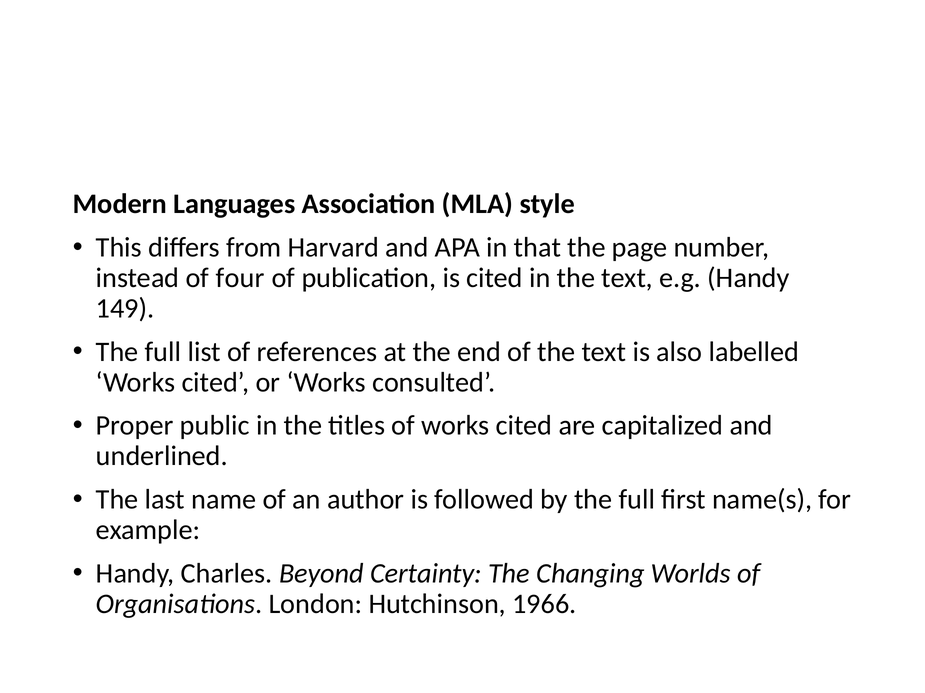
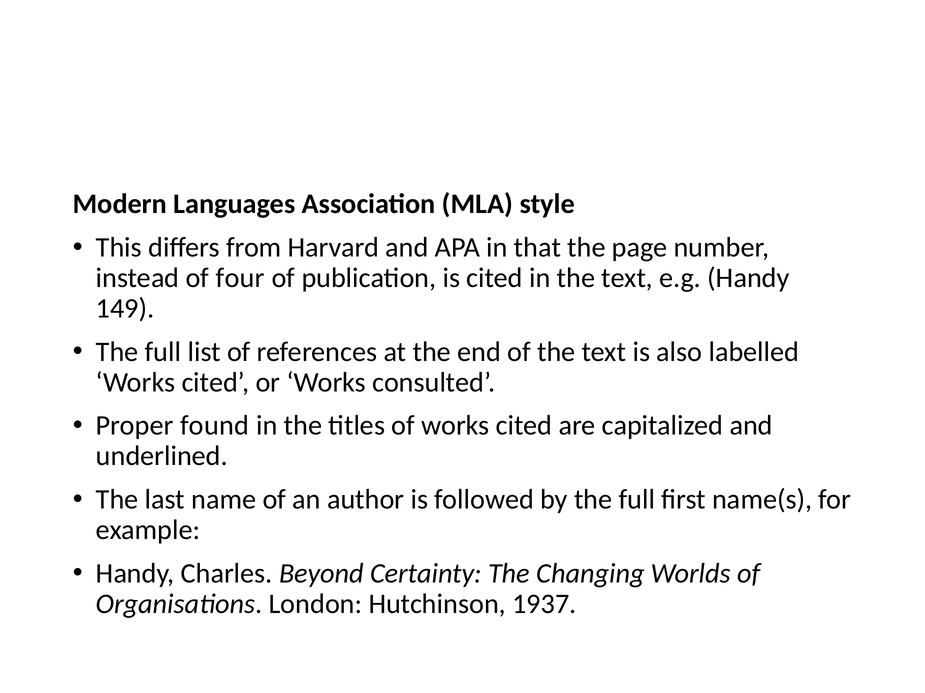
public: public -> found
1966: 1966 -> 1937
